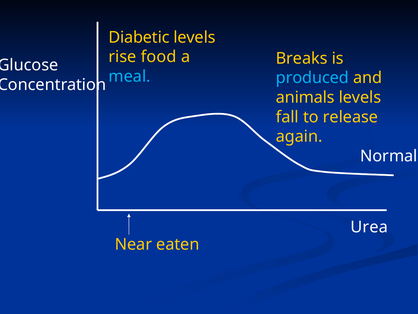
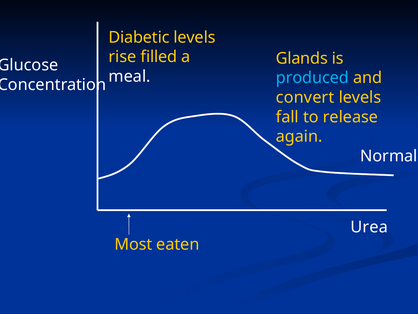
food: food -> filled
Breaks: Breaks -> Glands
meal colour: light blue -> white
animals: animals -> convert
Near: Near -> Most
